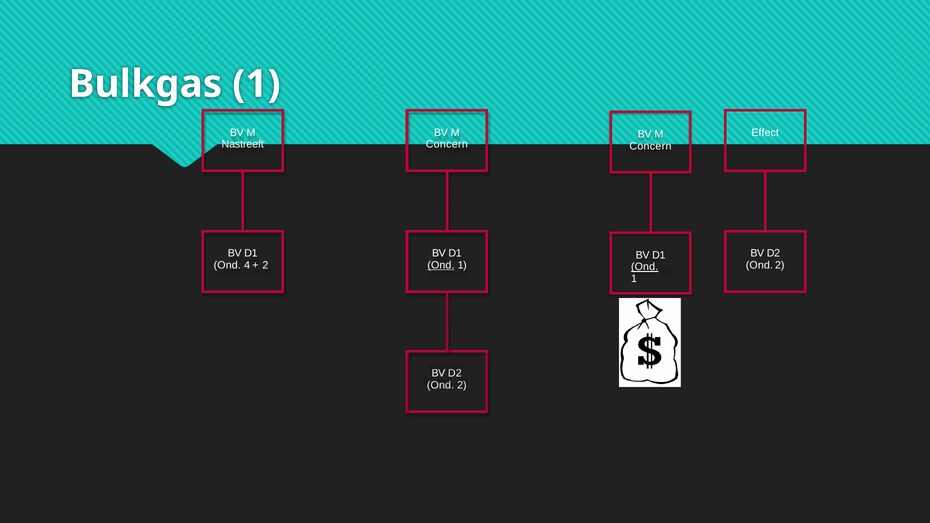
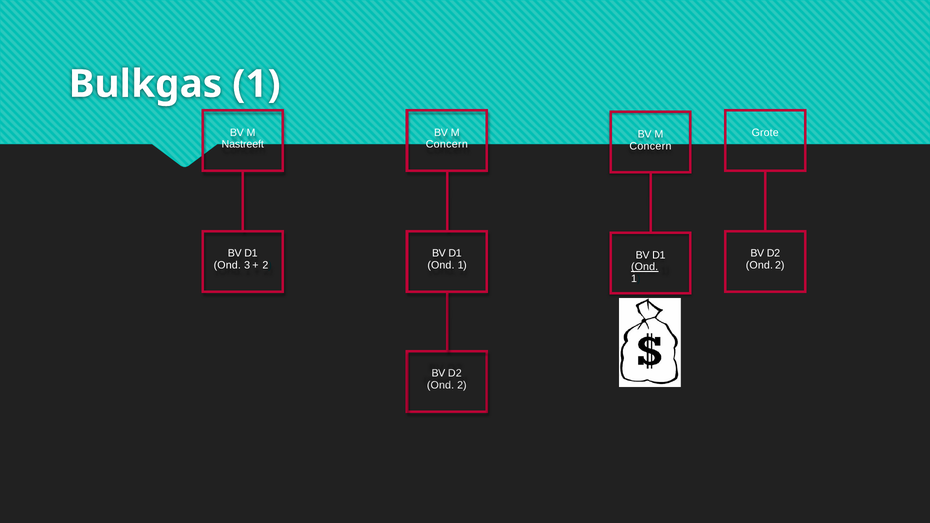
Effect: Effect -> Grote
Ond at (441, 265) underline: present -> none
4: 4 -> 3
